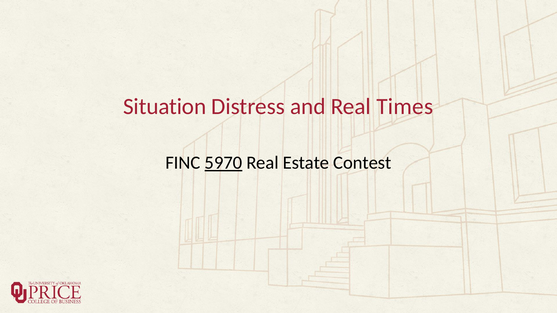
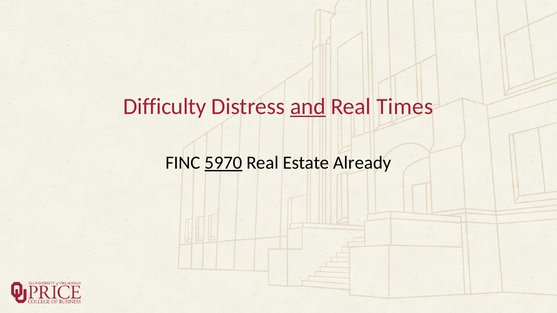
Situation: Situation -> Difficulty
and underline: none -> present
Contest: Contest -> Already
